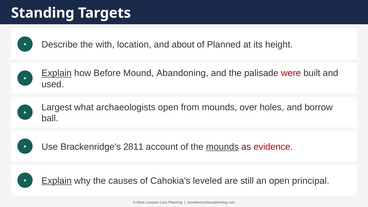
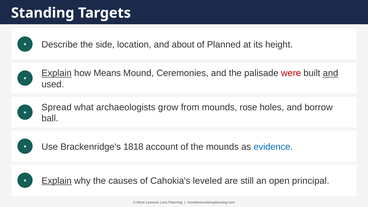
with: with -> side
Before: Before -> Means
Abandoning: Abandoning -> Ceremonies
and at (331, 73) underline: none -> present
Largest: Largest -> Spread
archaeologists open: open -> grow
over: over -> rose
2811: 2811 -> 1818
mounds at (222, 147) underline: present -> none
evidence colour: red -> blue
